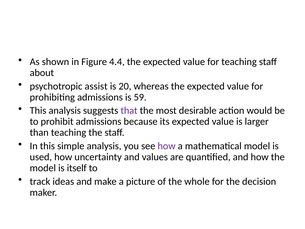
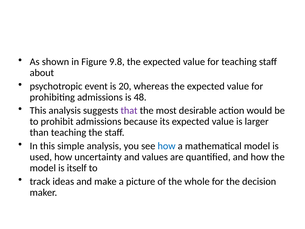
4.4: 4.4 -> 9.8
assist: assist -> event
59: 59 -> 48
how at (167, 146) colour: purple -> blue
